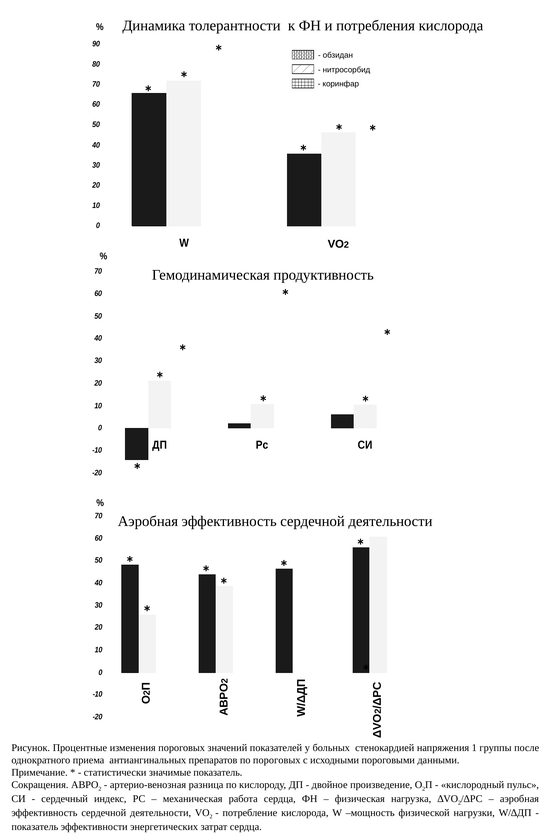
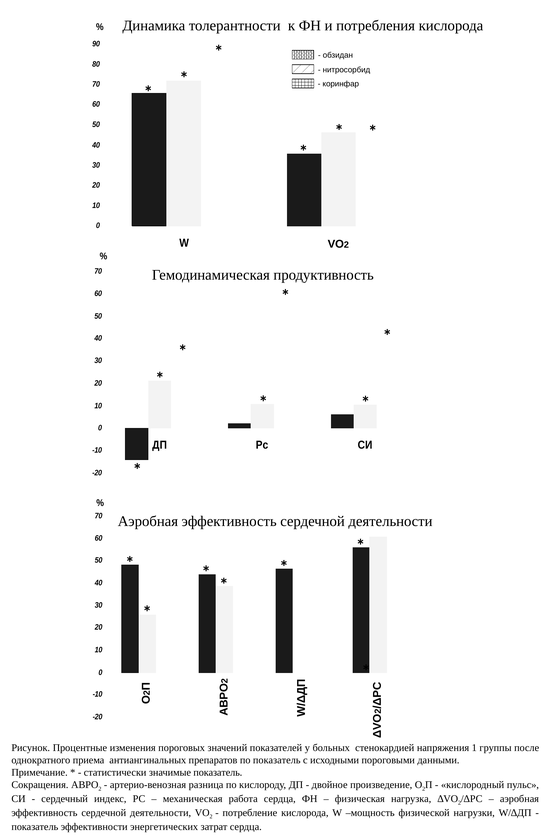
по пороговых: пороговых -> показатель
